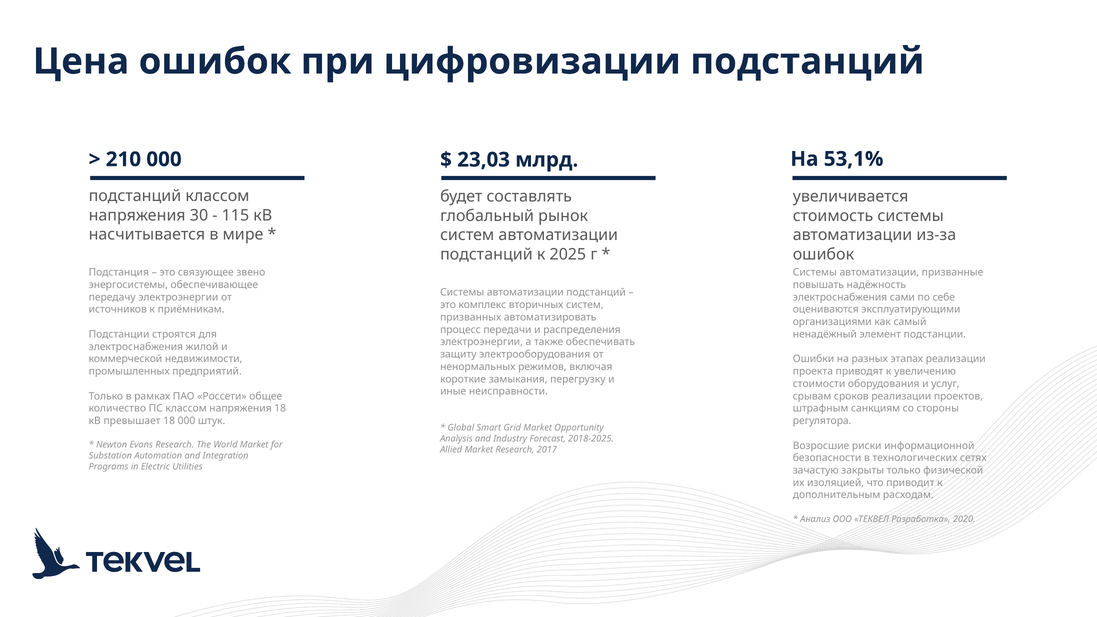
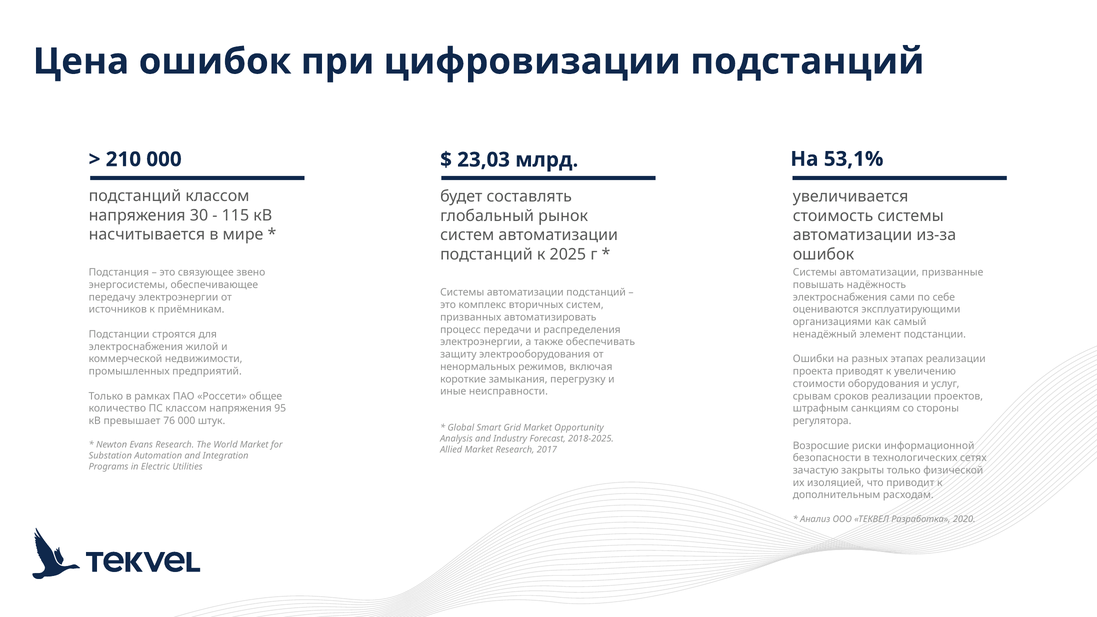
напряжения 18: 18 -> 95
превышает 18: 18 -> 76
